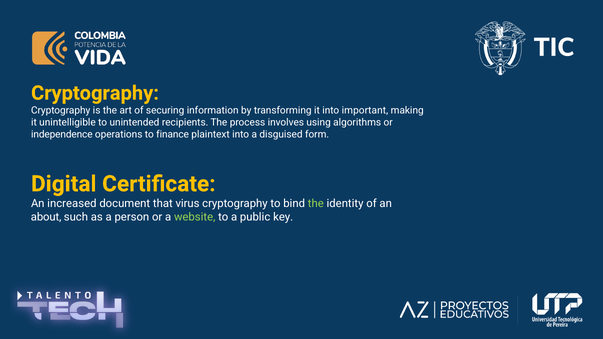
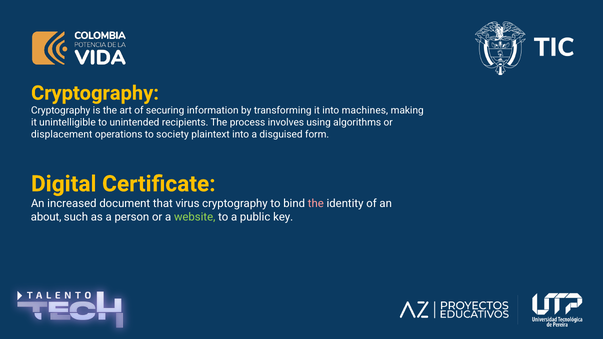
important: important -> machines
independence: independence -> displacement
finance: finance -> society
the at (316, 204) colour: light green -> pink
